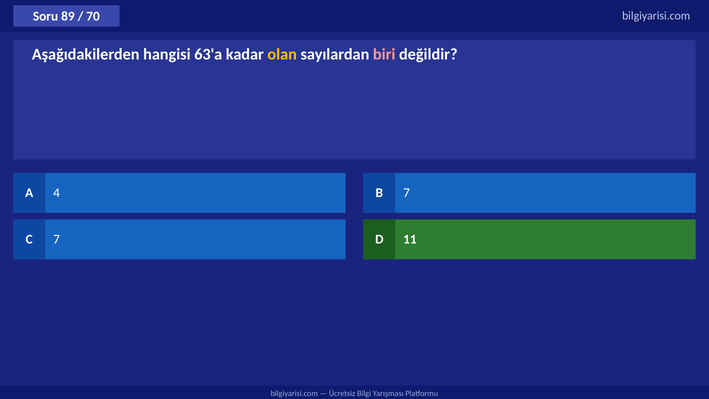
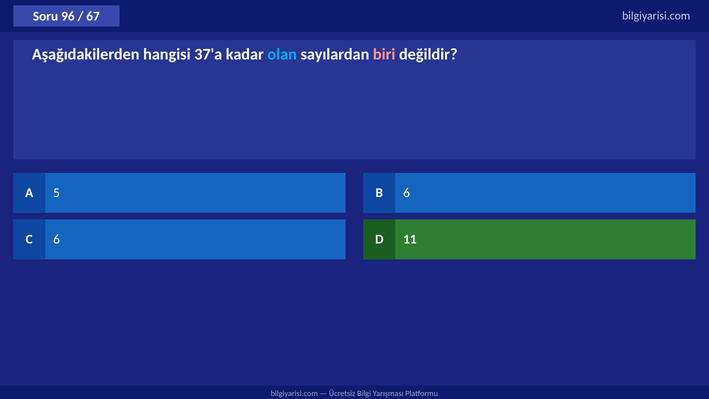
89: 89 -> 96
70: 70 -> 67
63'a: 63'a -> 37'a
olan colour: yellow -> light blue
4: 4 -> 5
B 7: 7 -> 6
C 7: 7 -> 6
